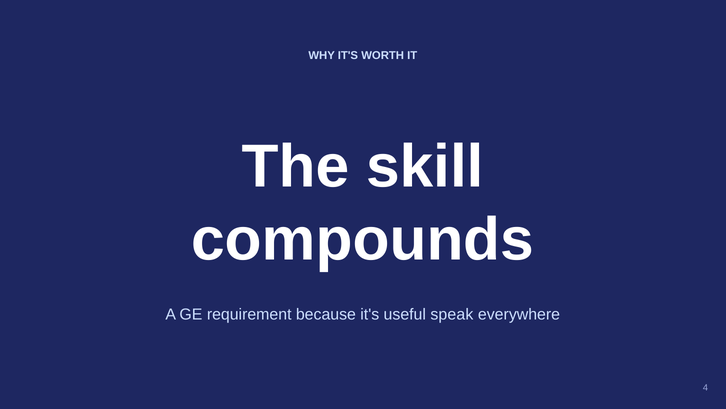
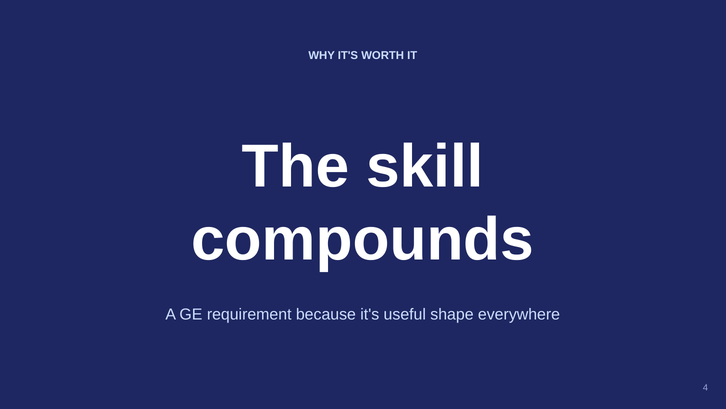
speak: speak -> shape
